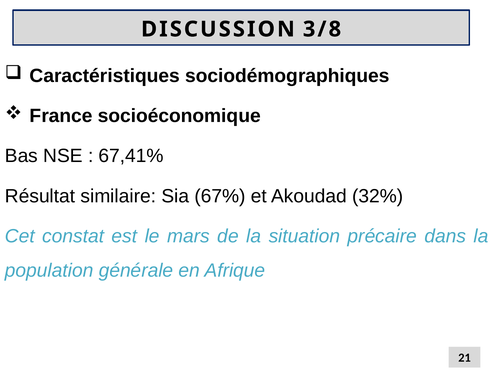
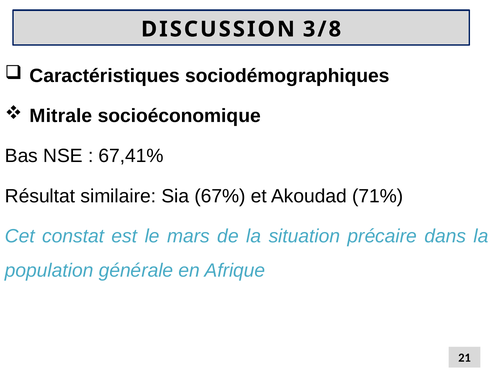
France: France -> Mitrale
32%: 32% -> 71%
